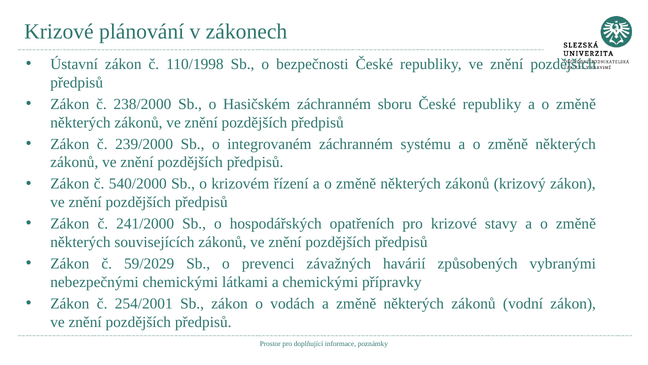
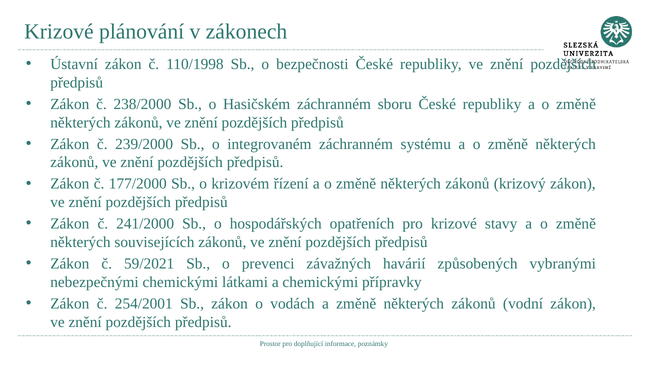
540/2000: 540/2000 -> 177/2000
59/2029: 59/2029 -> 59/2021
